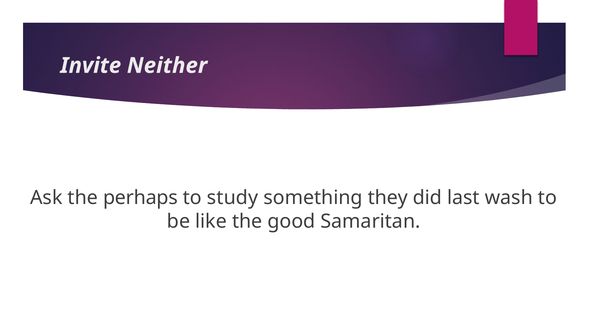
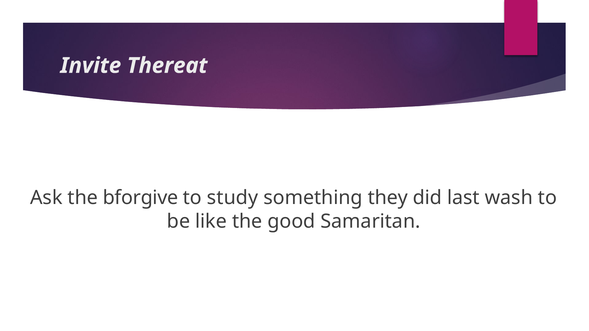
Neither: Neither -> Thereat
perhaps: perhaps -> bforgive
